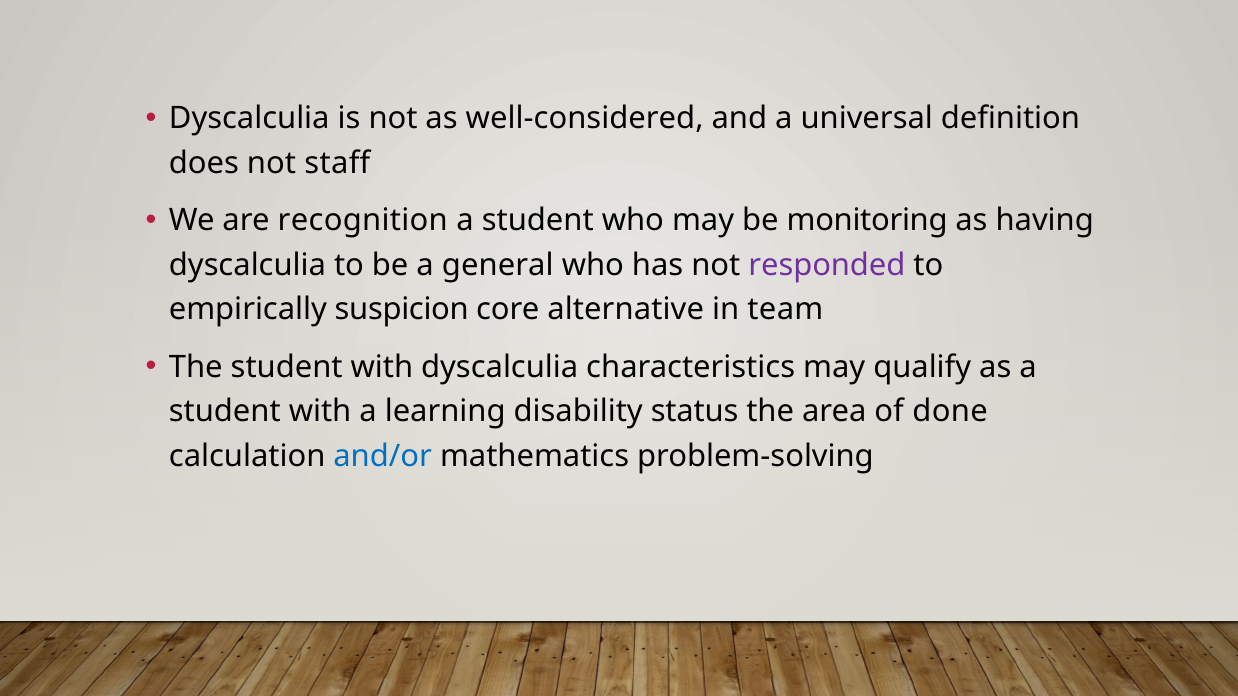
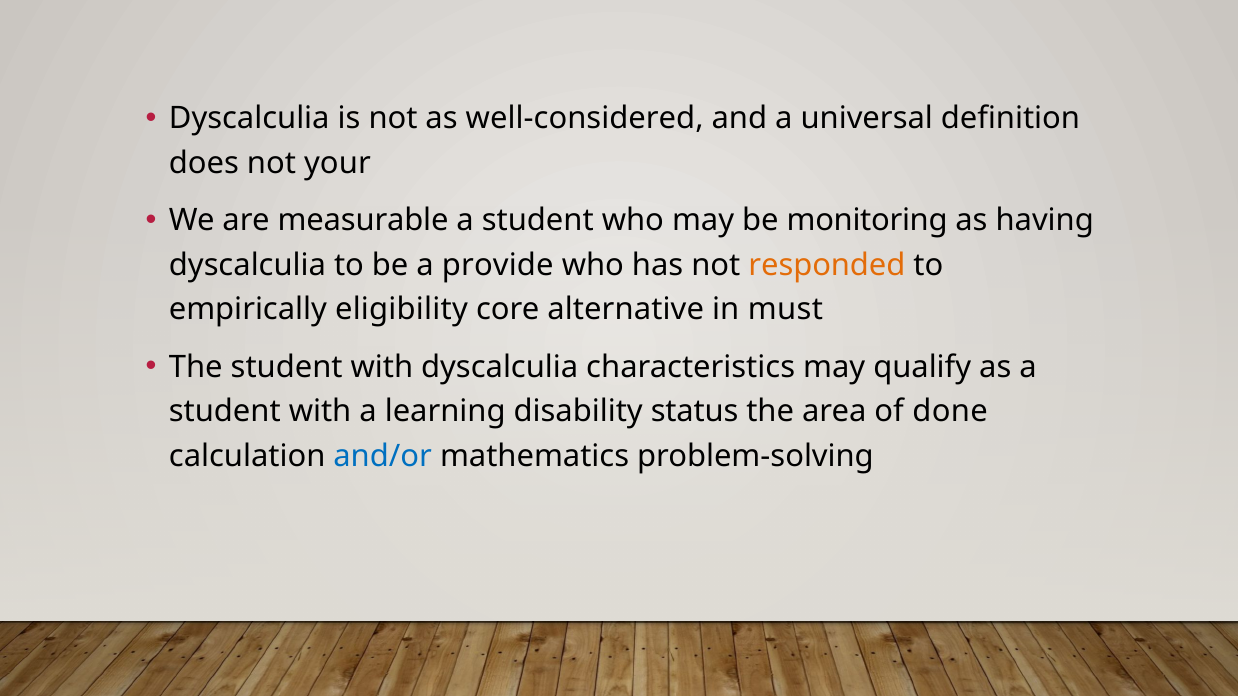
staff: staff -> your
recognition: recognition -> measurable
general: general -> provide
responded colour: purple -> orange
suspicion: suspicion -> eligibility
team: team -> must
